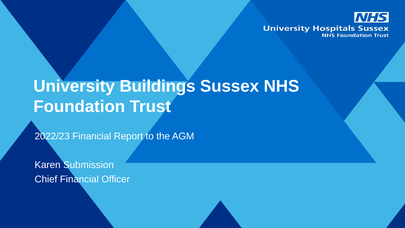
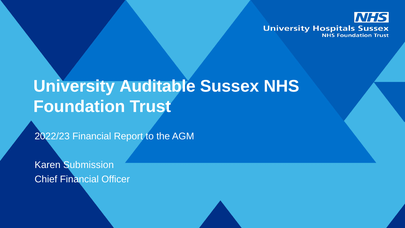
Buildings: Buildings -> Auditable
